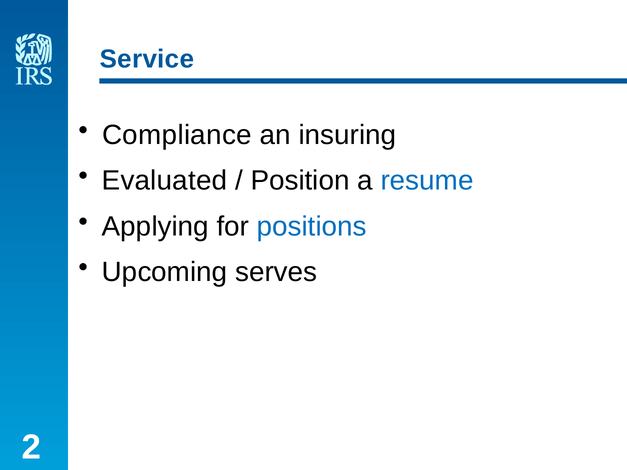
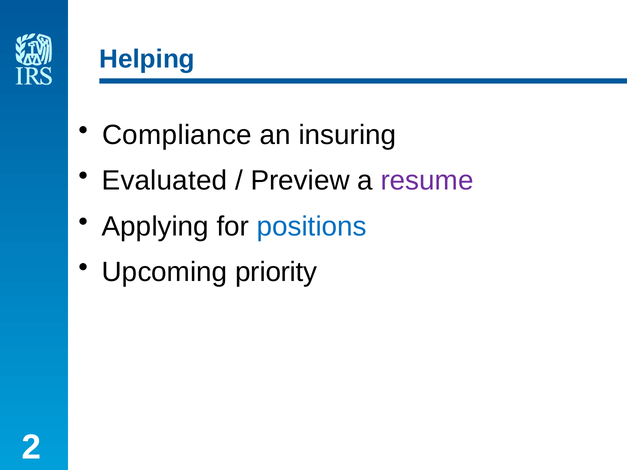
Service: Service -> Helping
Position: Position -> Preview
resume colour: blue -> purple
serves: serves -> priority
